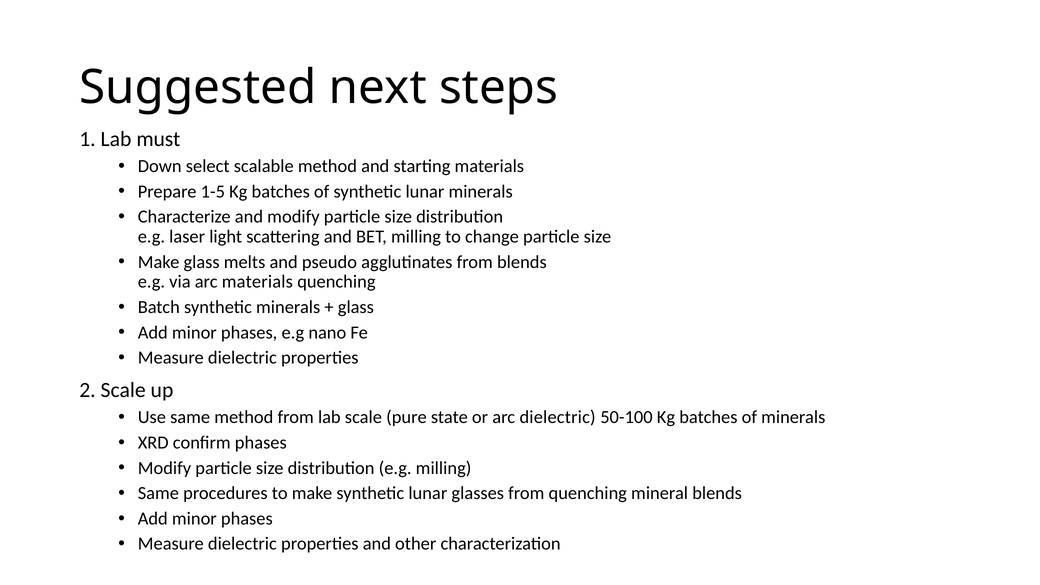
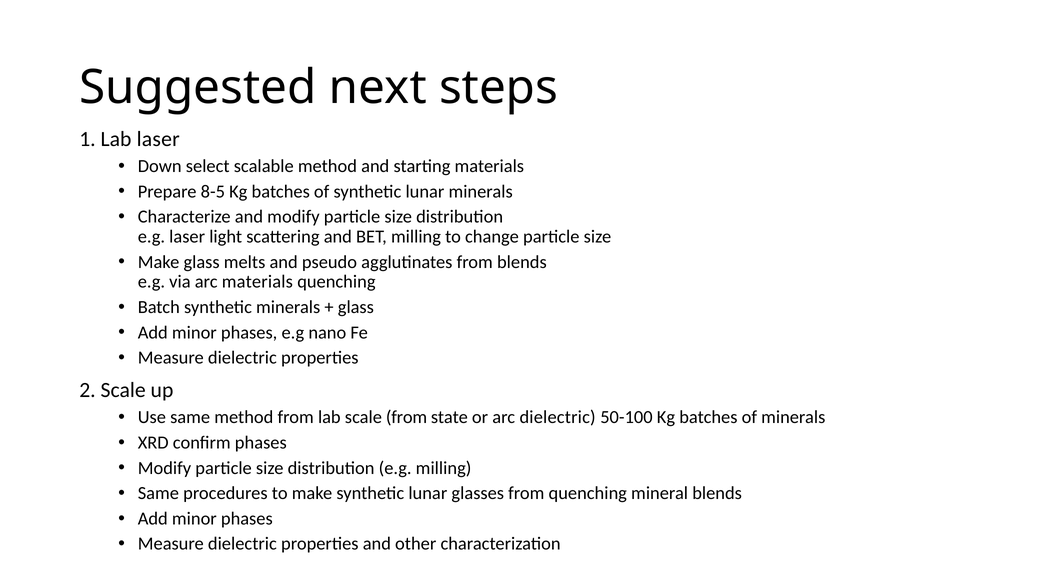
Lab must: must -> laser
1-5: 1-5 -> 8-5
scale pure: pure -> from
